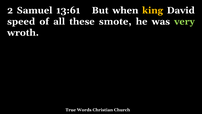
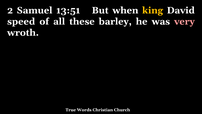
13:61: 13:61 -> 13:51
smote: smote -> barley
very colour: light green -> pink
